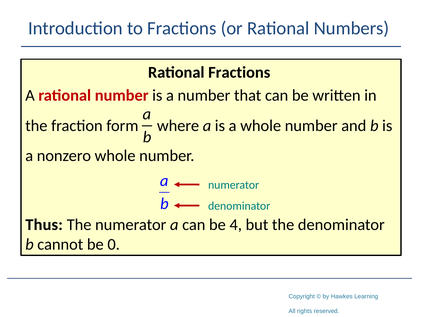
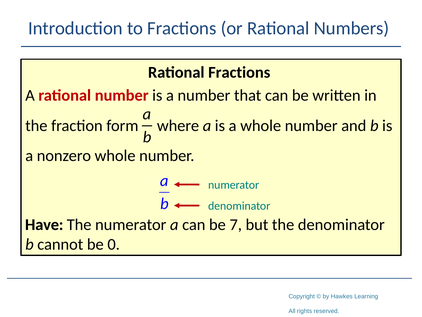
Thus: Thus -> Have
4: 4 -> 7
